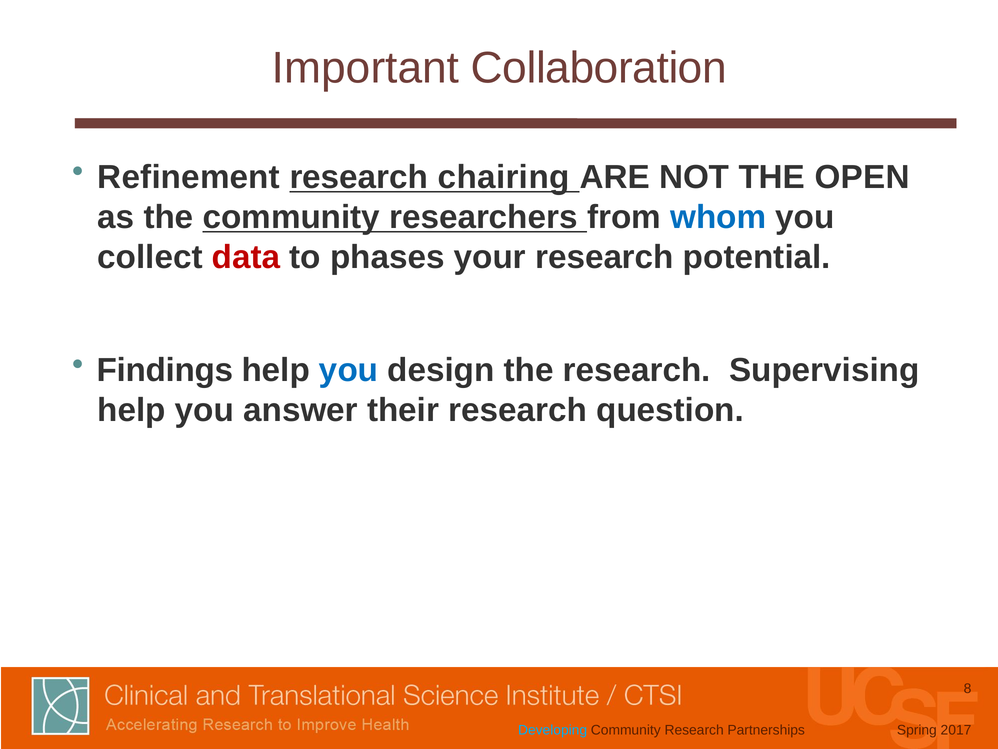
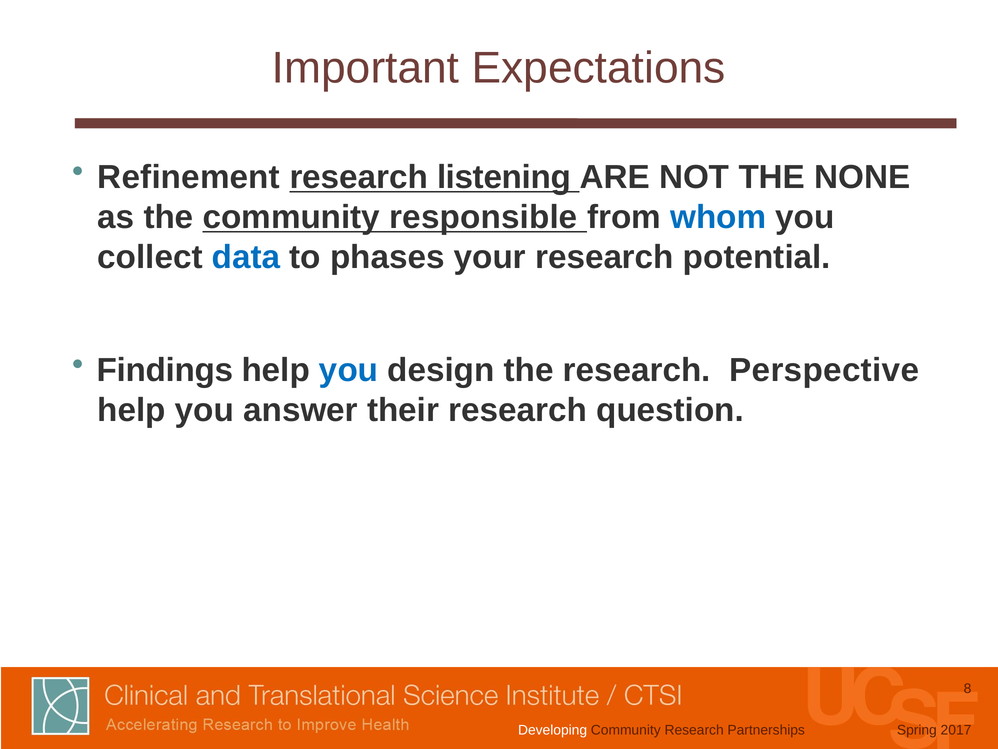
Collaboration: Collaboration -> Expectations
chairing: chairing -> listening
OPEN: OPEN -> NONE
researchers: researchers -> responsible
data colour: red -> blue
Supervising: Supervising -> Perspective
Developing colour: light blue -> white
